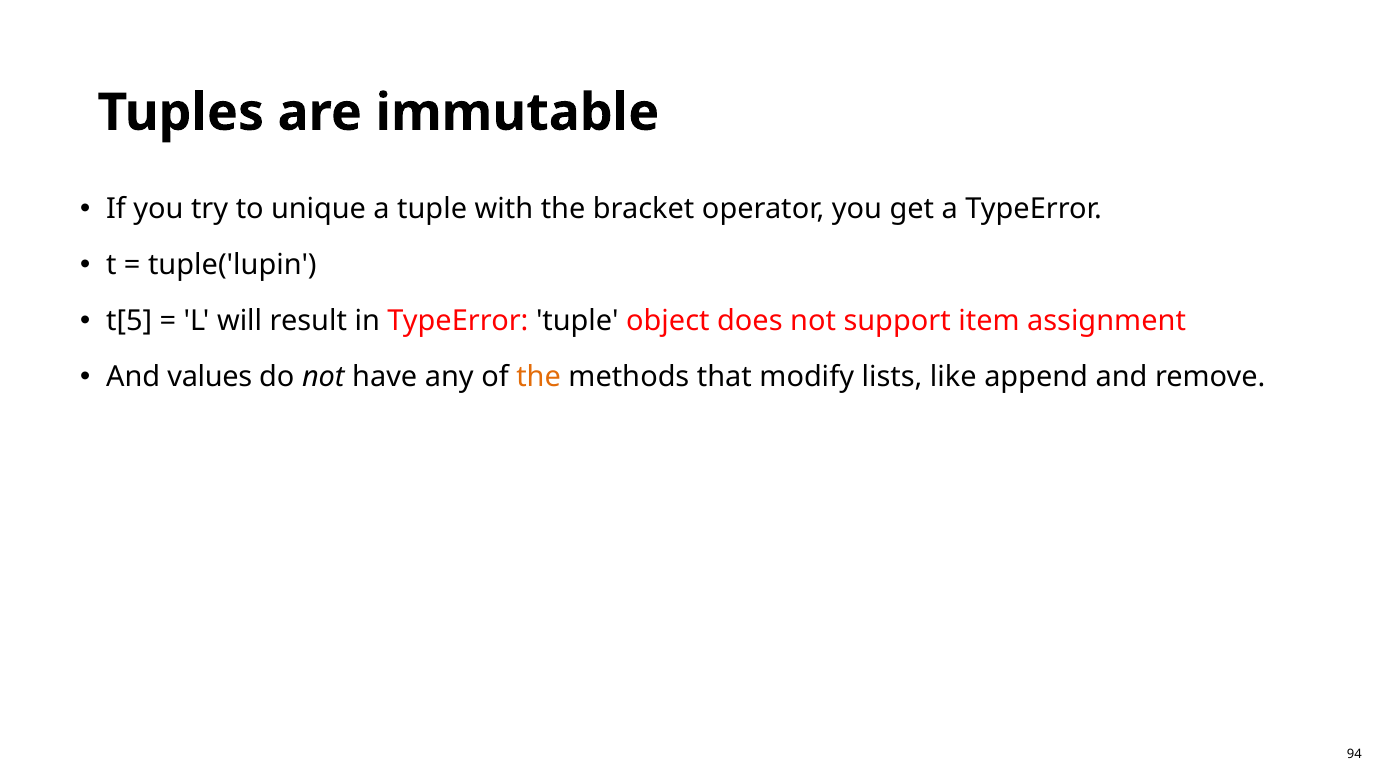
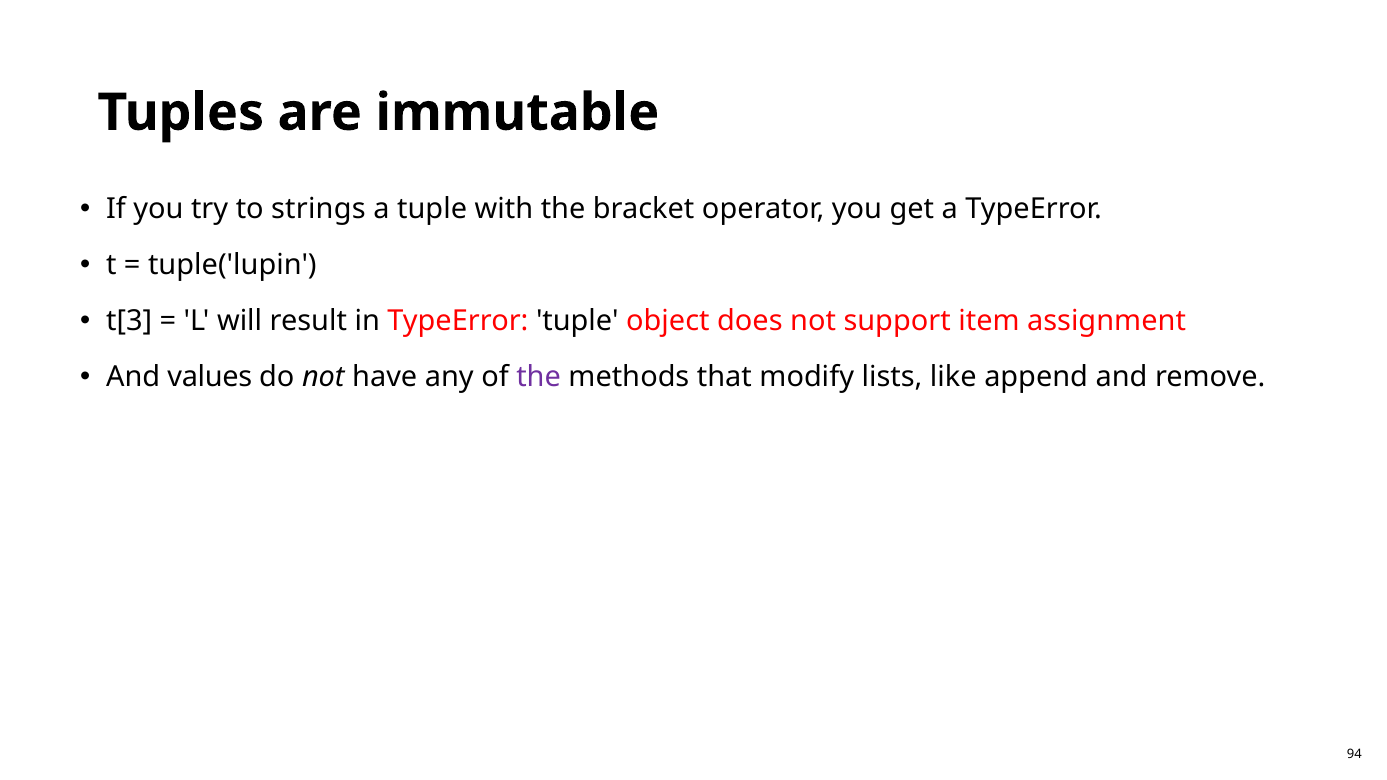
unique: unique -> strings
t[5: t[5 -> t[3
the at (539, 378) colour: orange -> purple
